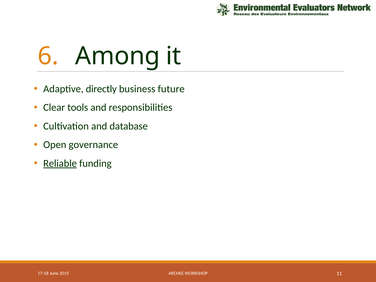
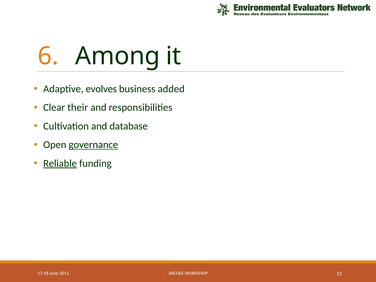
directly: directly -> evolves
future: future -> added
tools: tools -> their
governance underline: none -> present
